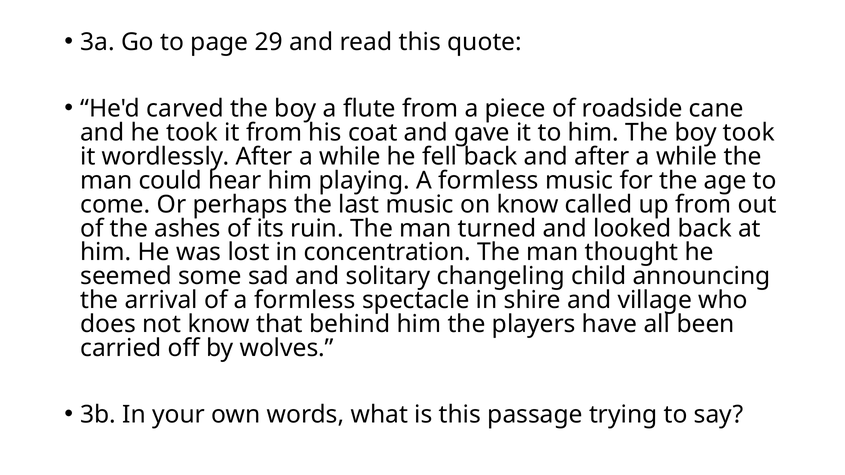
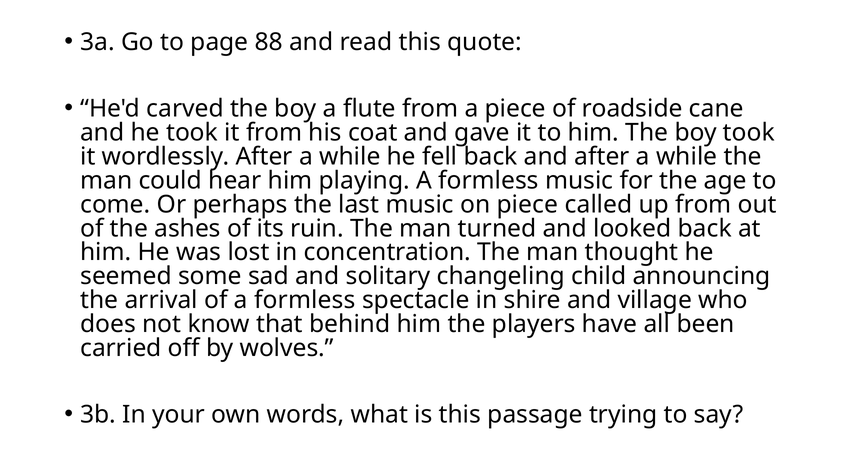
29: 29 -> 88
on know: know -> piece
